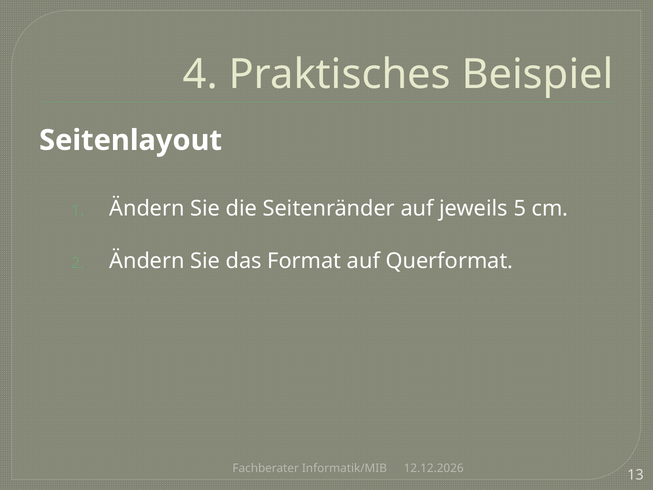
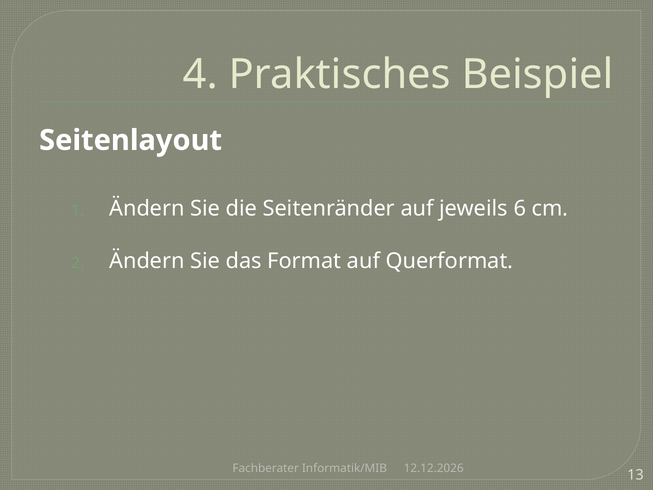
5: 5 -> 6
